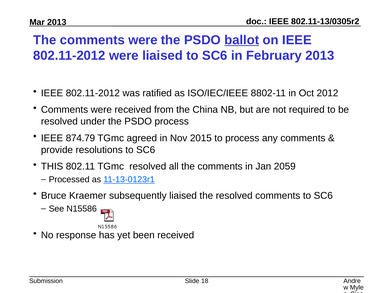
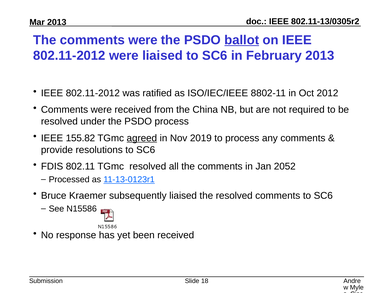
874.79: 874.79 -> 155.82
agreed underline: none -> present
2015: 2015 -> 2019
THIS: THIS -> FDIS
2059: 2059 -> 2052
